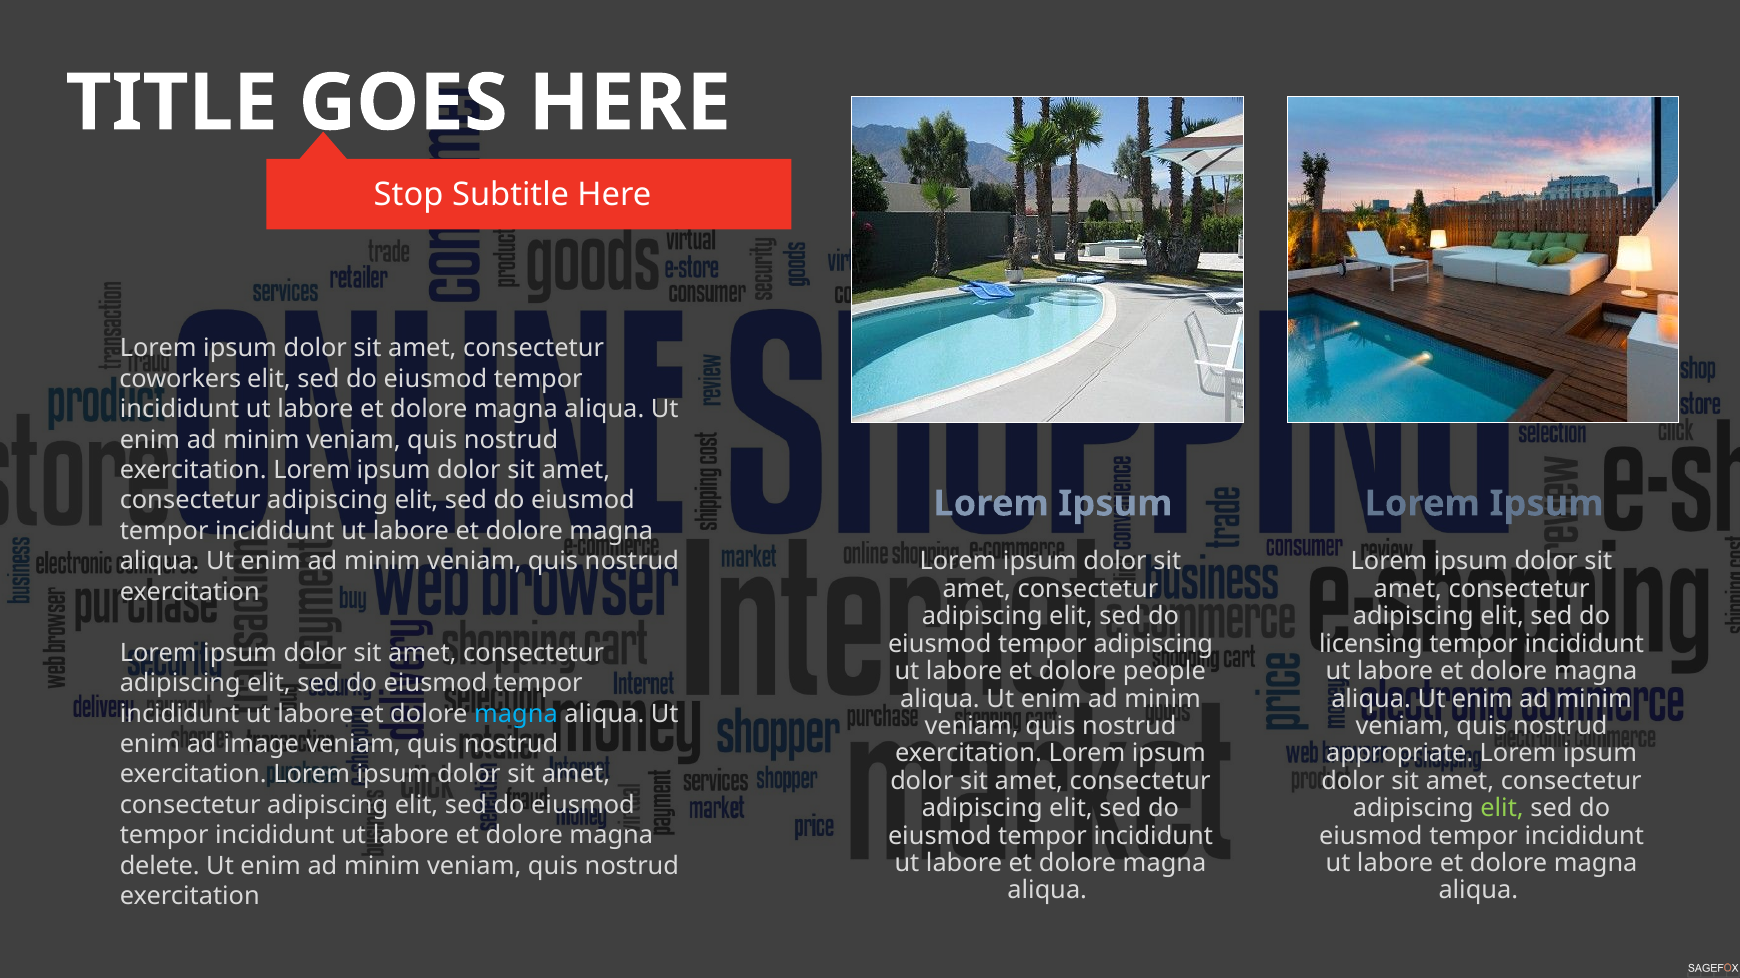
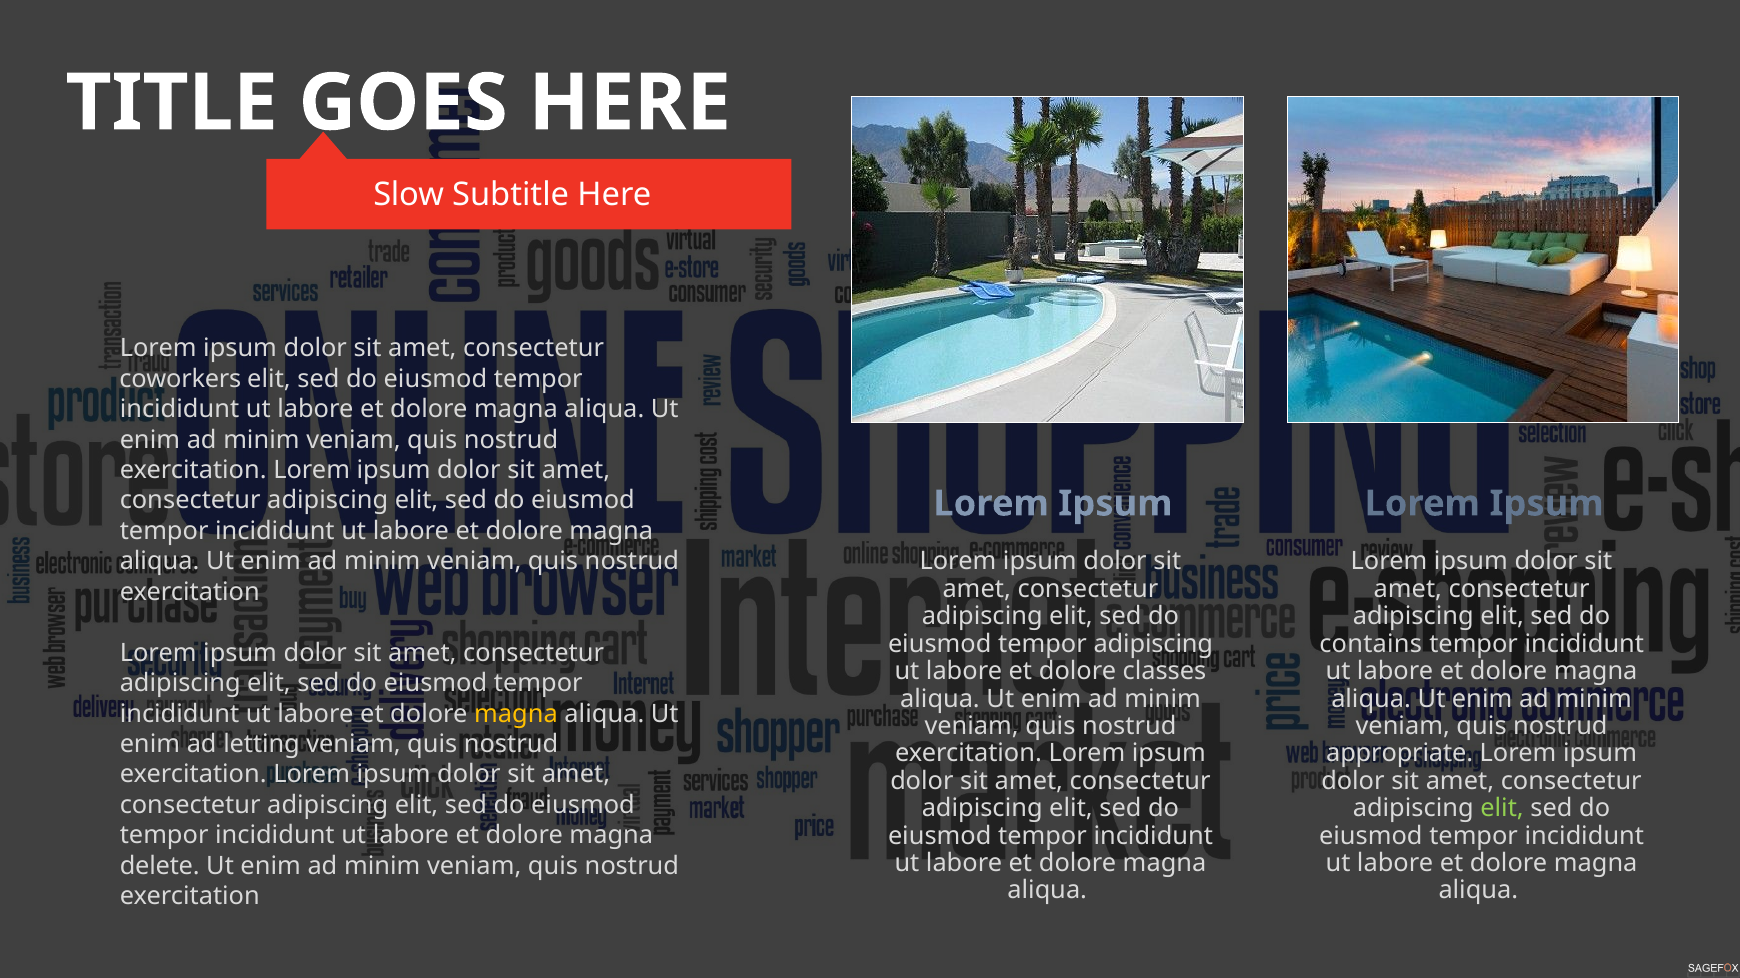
Stop: Stop -> Slow
licensing: licensing -> contains
people: people -> classes
magna at (516, 714) colour: light blue -> yellow
image: image -> letting
